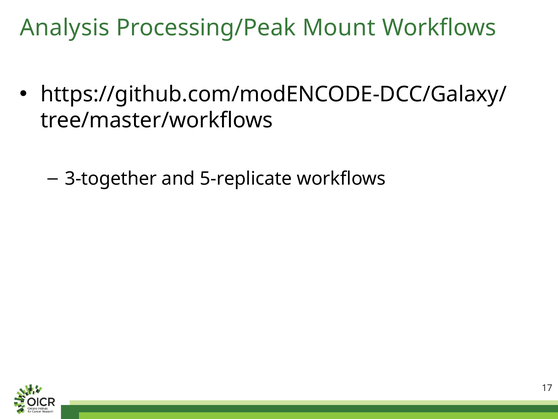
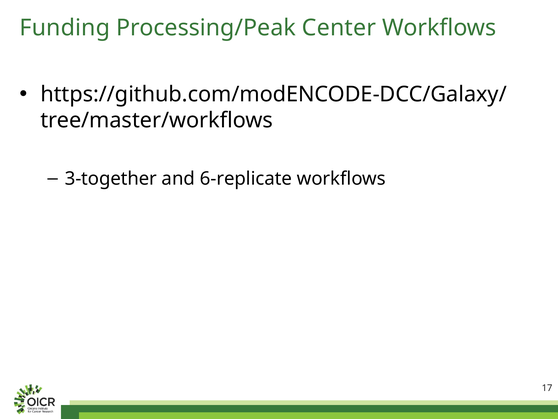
Analysis: Analysis -> Funding
Mount: Mount -> Center
5-replicate: 5-replicate -> 6-replicate
